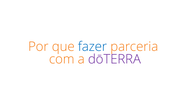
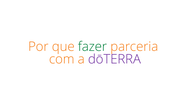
fazer colour: blue -> green
